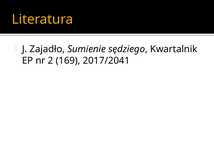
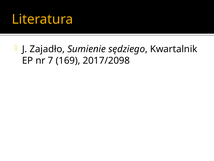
2: 2 -> 7
2017/2041: 2017/2041 -> 2017/2098
